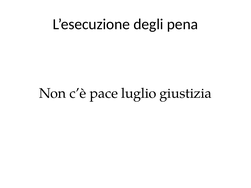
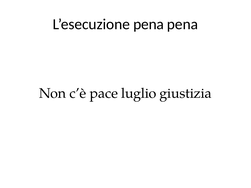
L’esecuzione degli: degli -> pena
